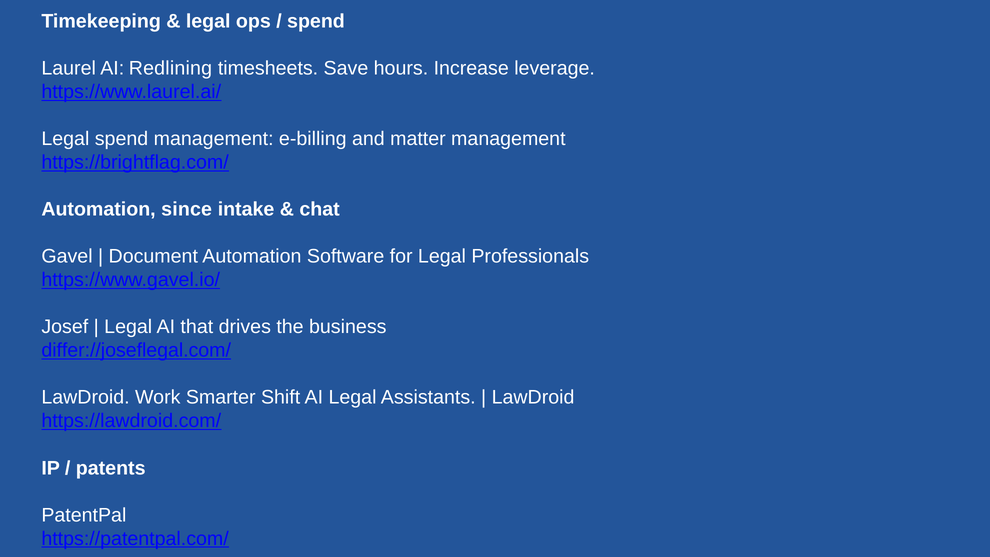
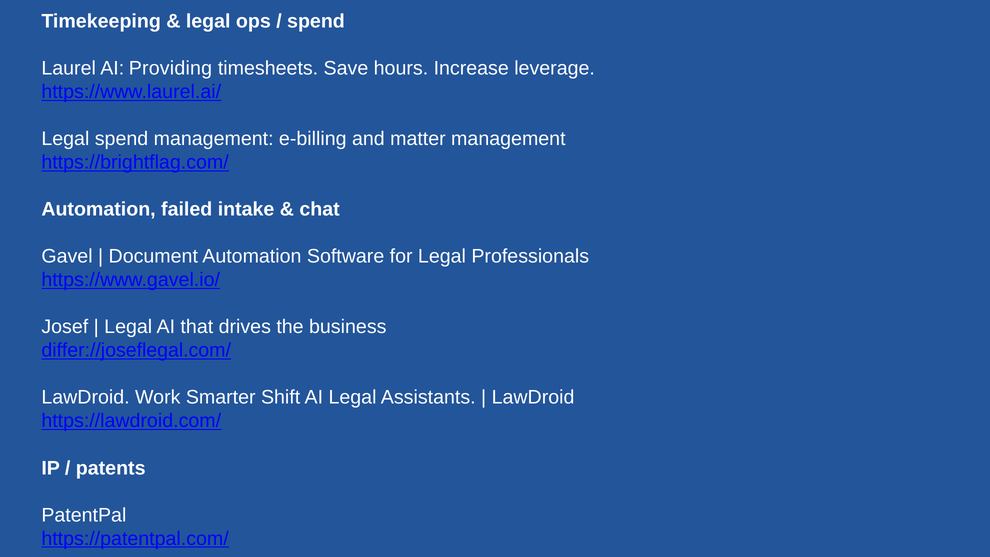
Redlining: Redlining -> Providing
since: since -> failed
